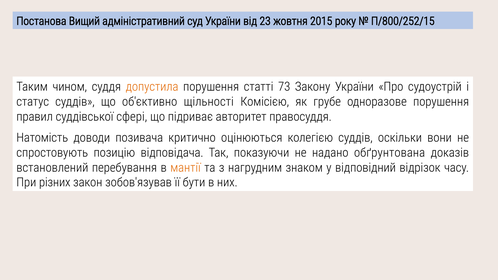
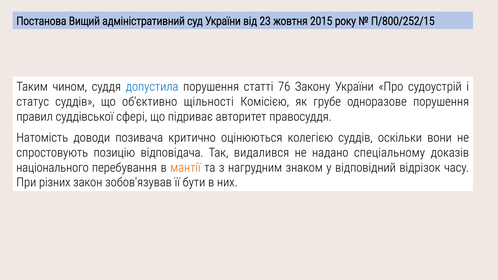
допустила colour: orange -> blue
73: 73 -> 76
показуючи: показуючи -> видалився
обґрунтована: обґрунтована -> спеціальному
встановлений: встановлений -> національного
